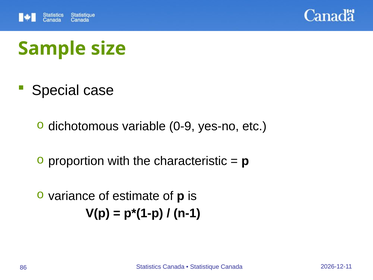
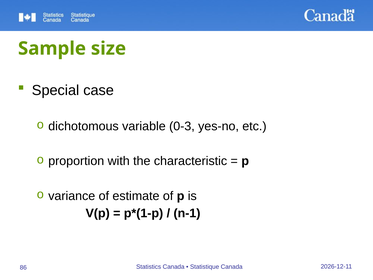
0-9: 0-9 -> 0-3
